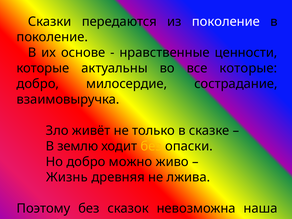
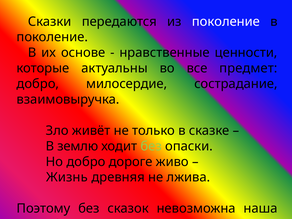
все которые: которые -> предмет
без at (151, 146) colour: yellow -> light green
можно: можно -> дороге
